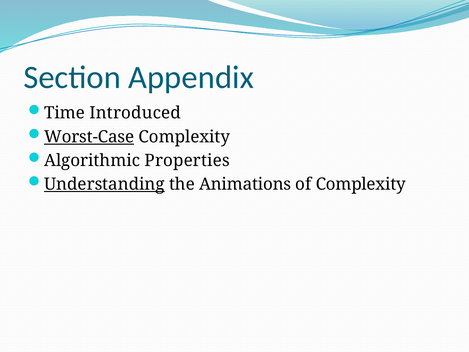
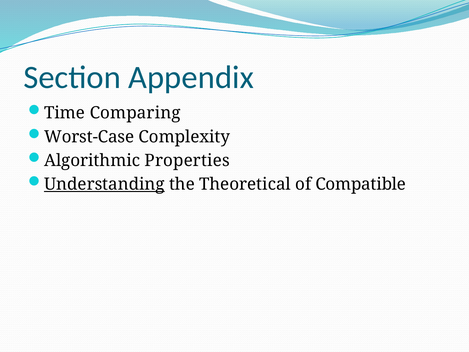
Introduced: Introduced -> Comparing
Worst-Case underline: present -> none
Animations: Animations -> Theoretical
of Complexity: Complexity -> Compatible
